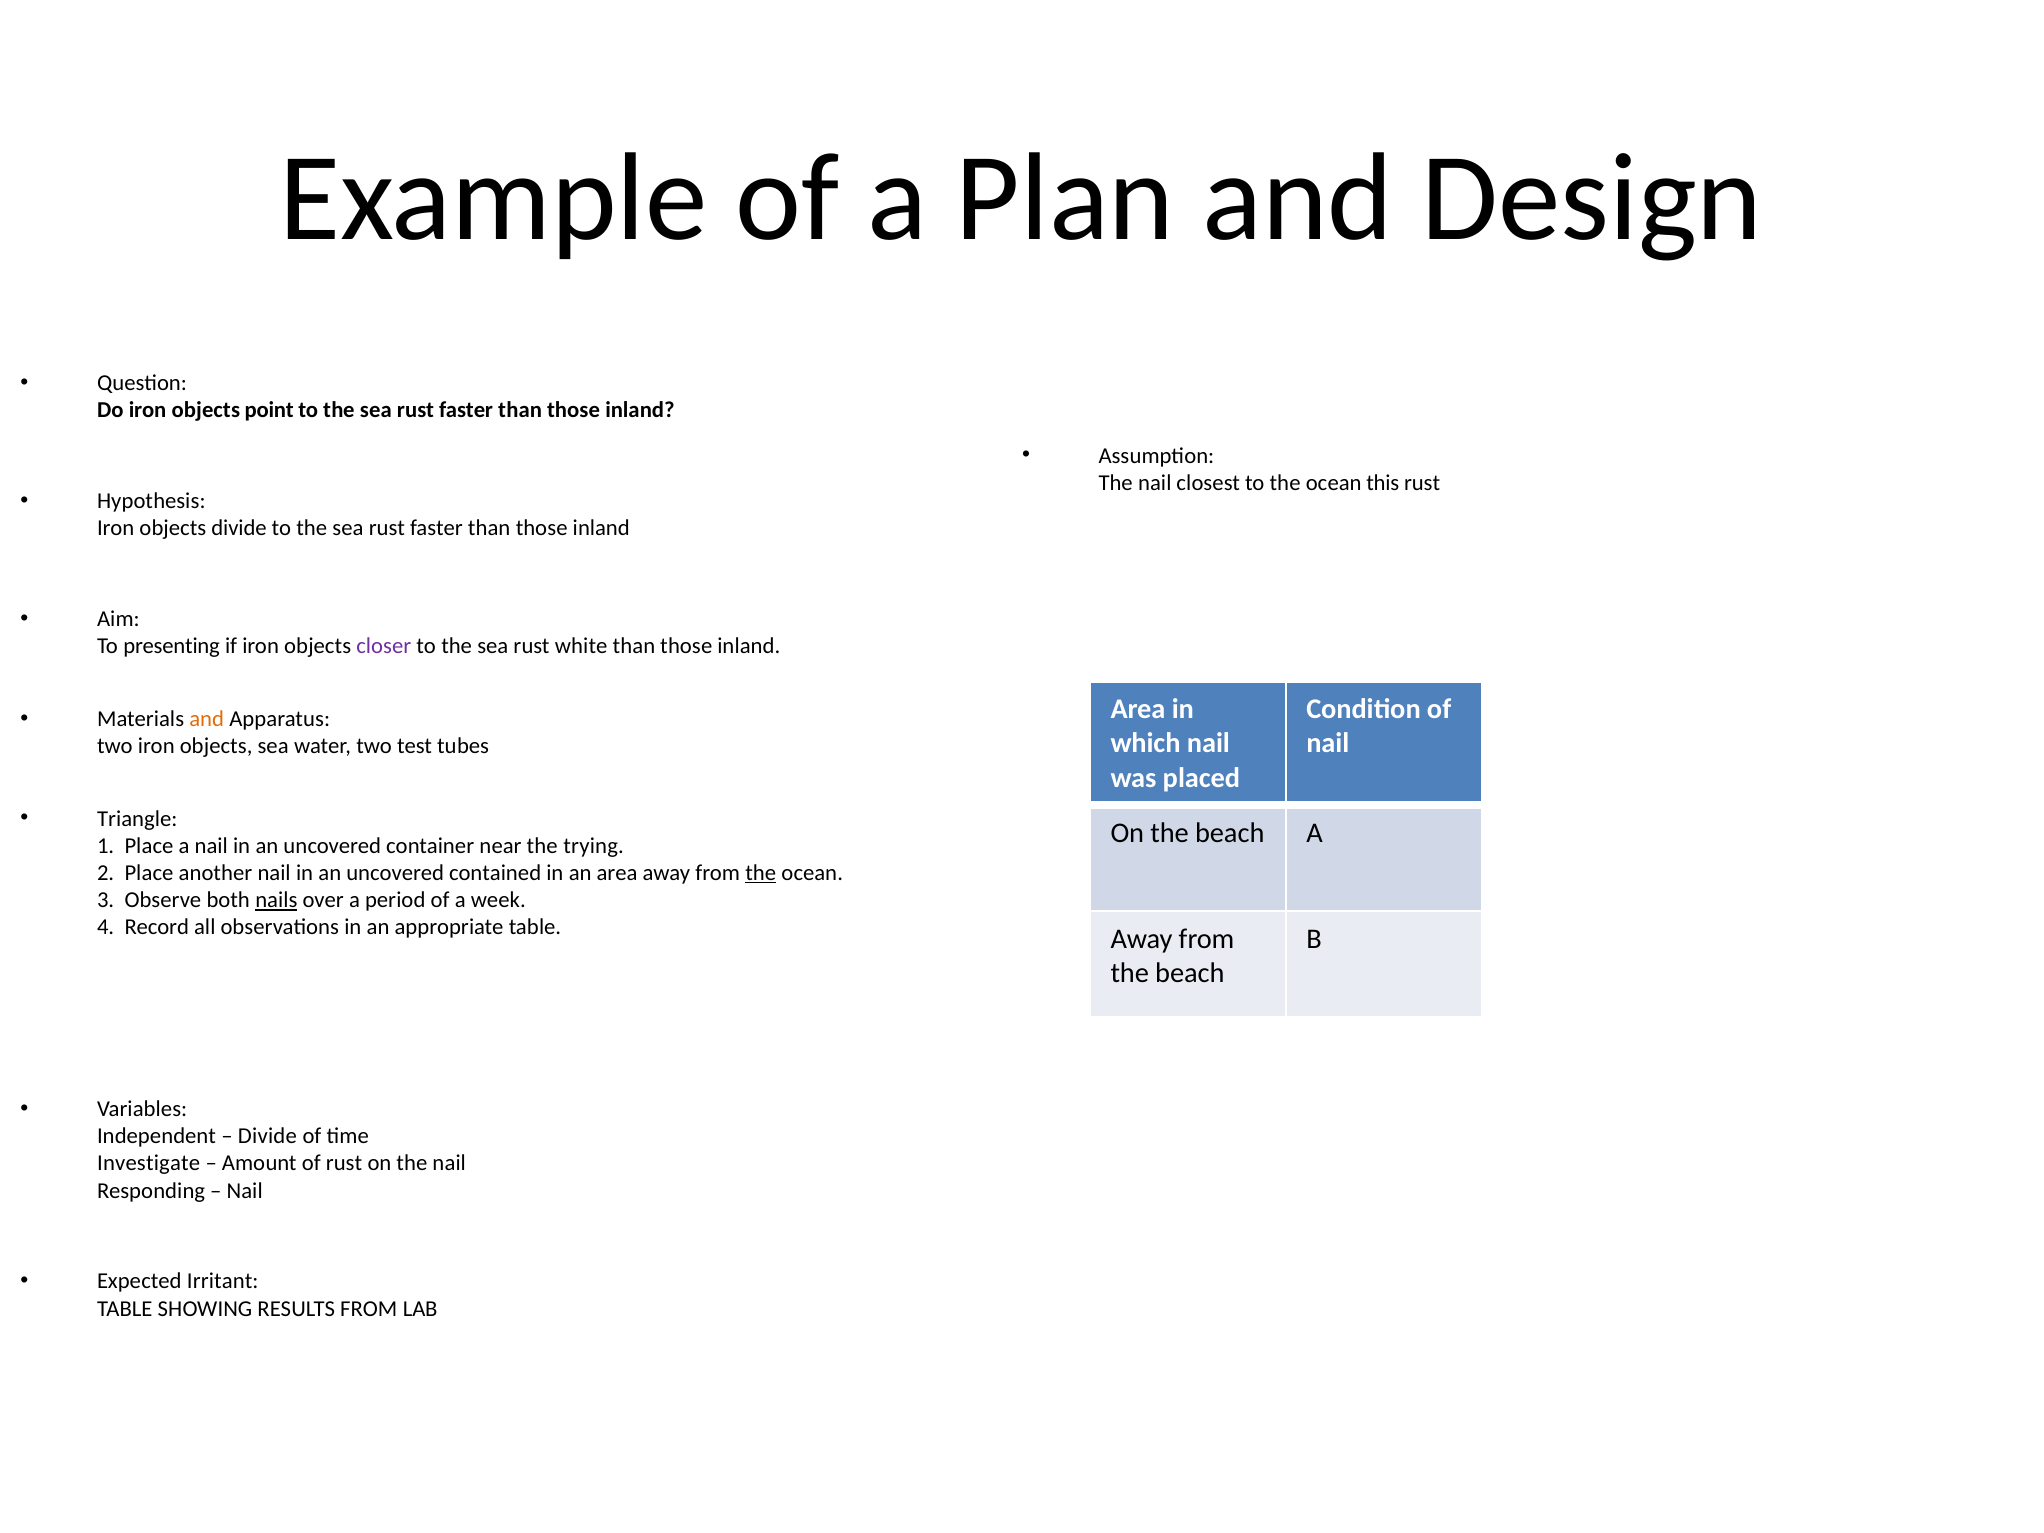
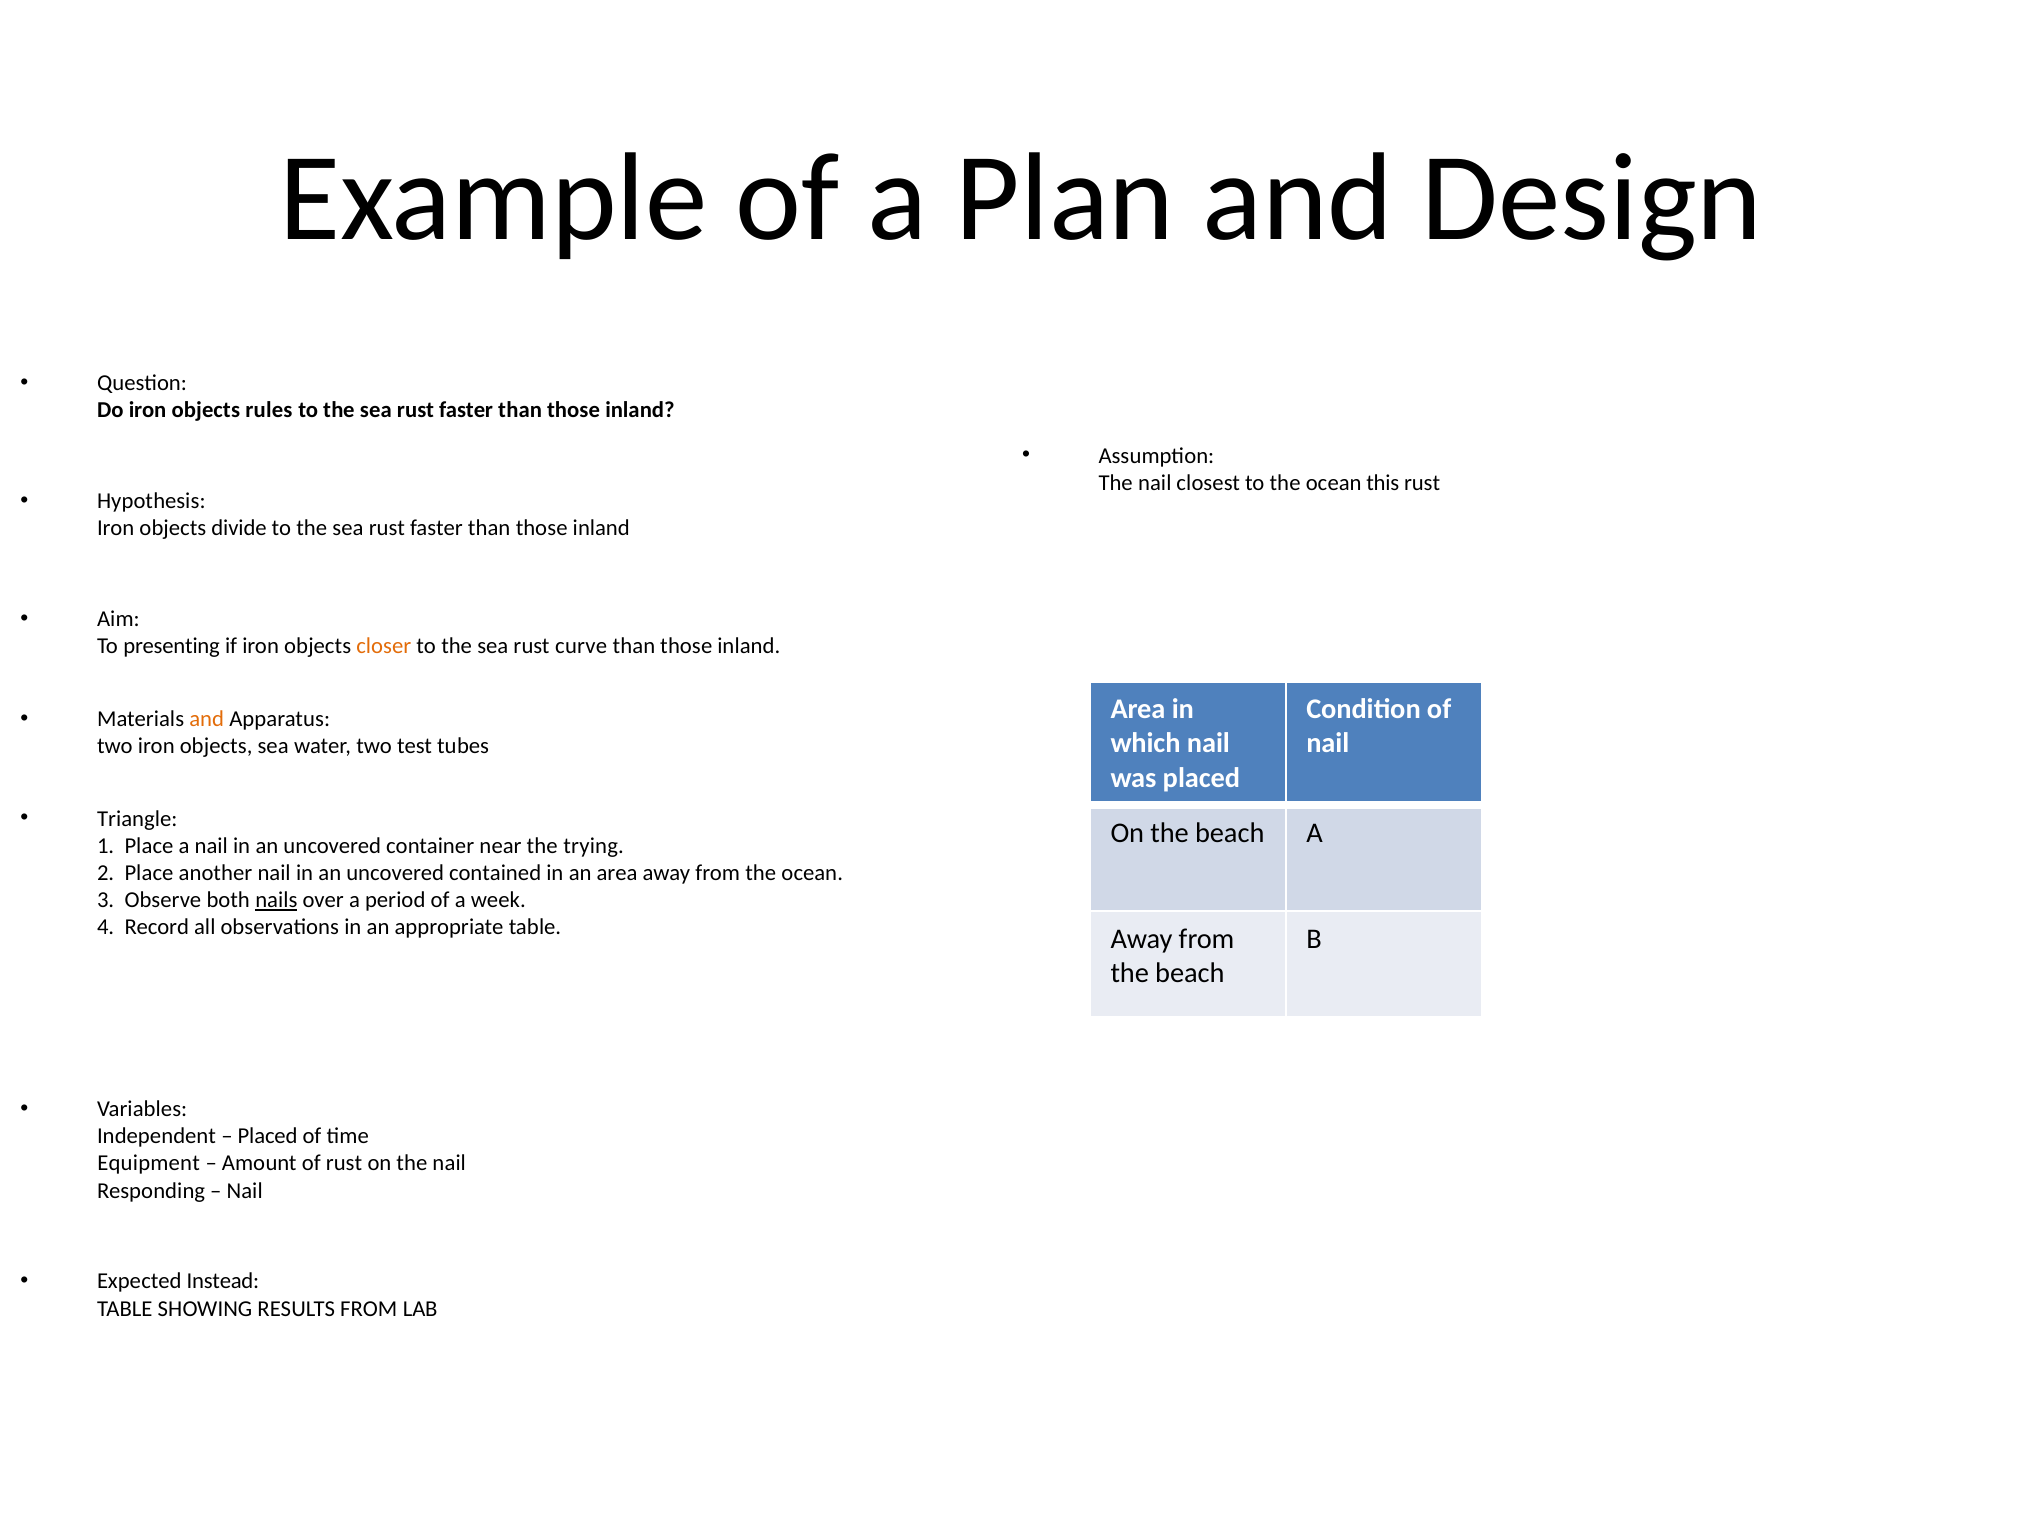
point: point -> rules
closer colour: purple -> orange
white: white -> curve
the at (761, 873) underline: present -> none
Divide at (267, 1136): Divide -> Placed
Investigate: Investigate -> Equipment
Irritant: Irritant -> Instead
